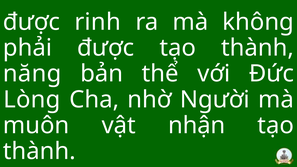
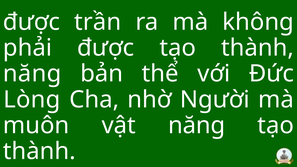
rinh: rinh -> trần
vật nhận: nhận -> năng
